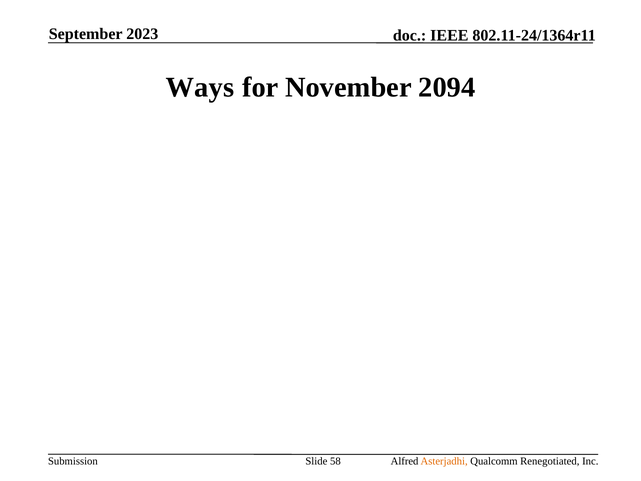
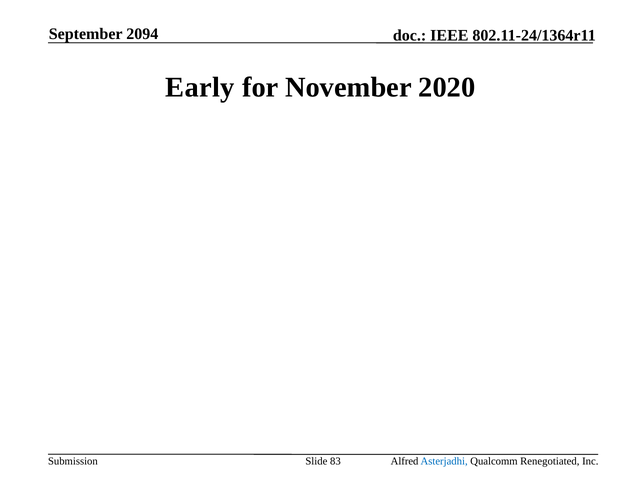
2023: 2023 -> 2094
Ways: Ways -> Early
2094: 2094 -> 2020
58: 58 -> 83
Asterjadhi colour: orange -> blue
